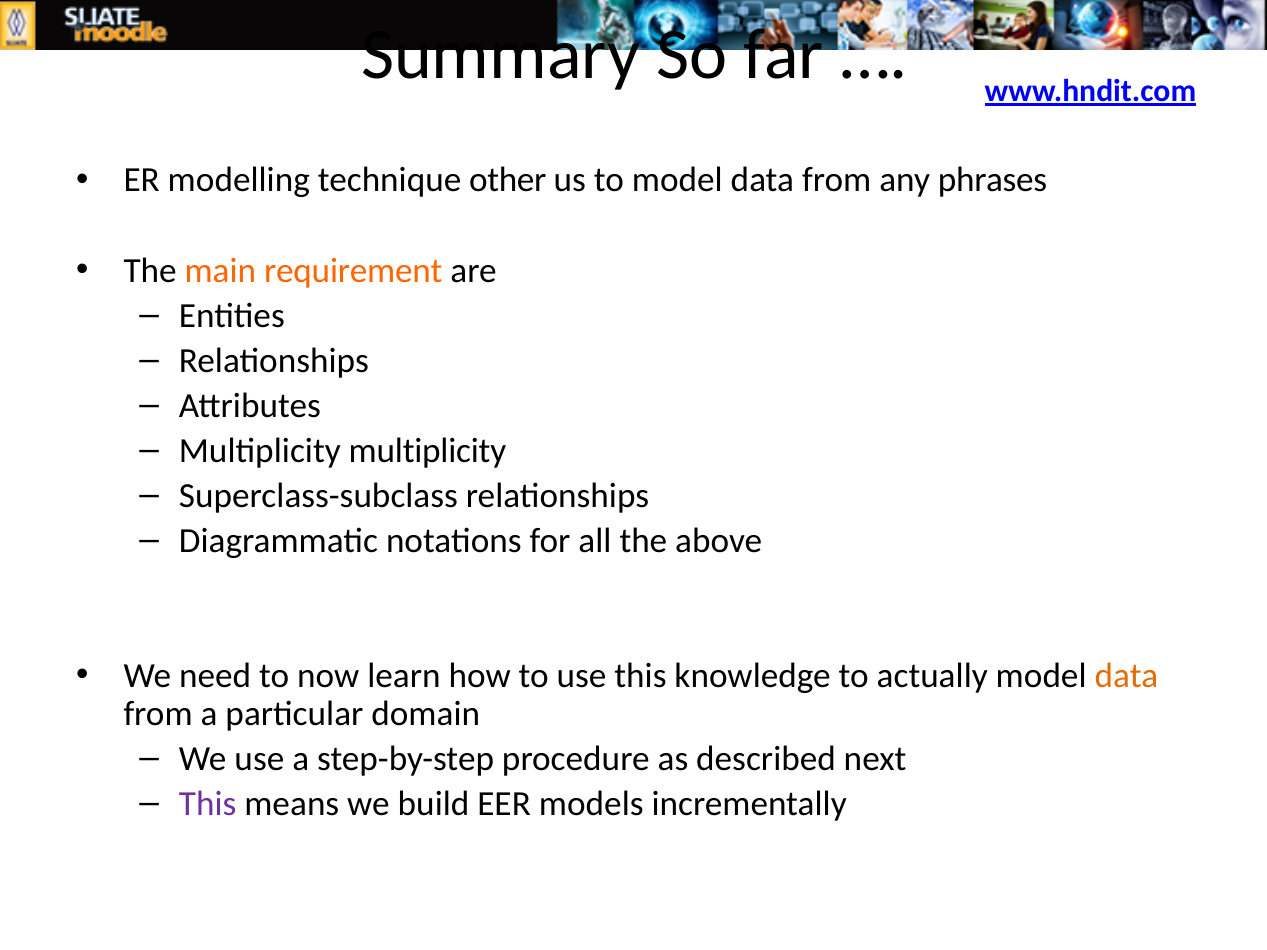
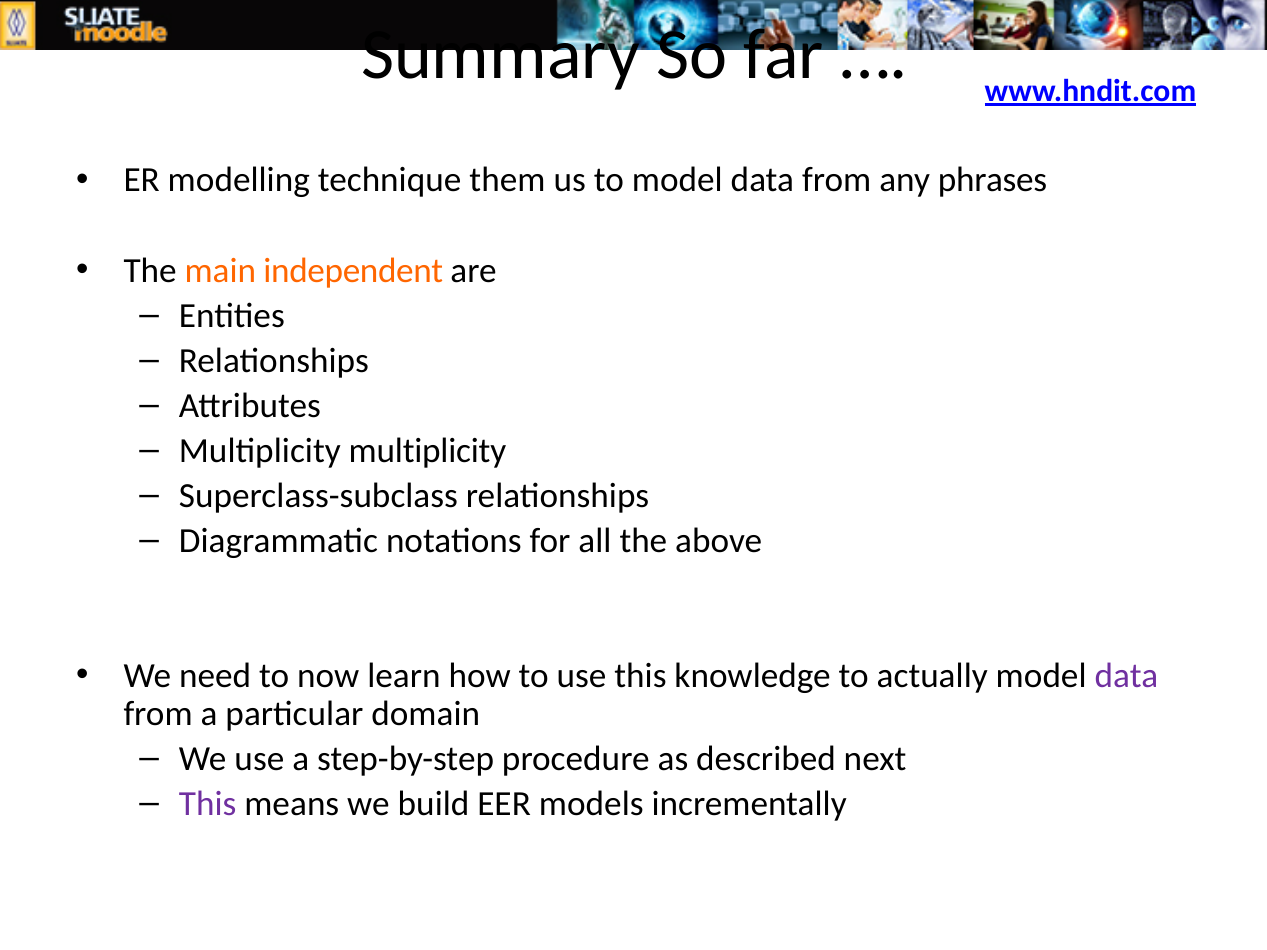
other: other -> them
requirement: requirement -> independent
data at (1126, 676) colour: orange -> purple
